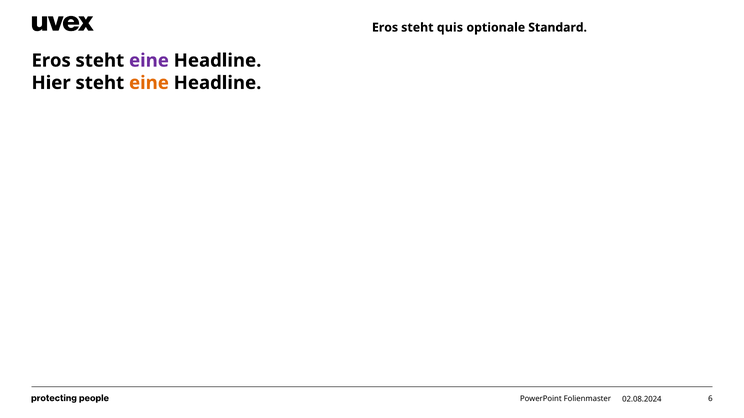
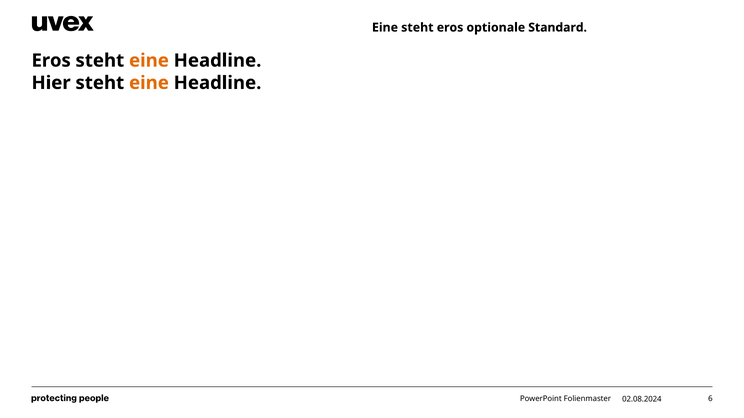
Eros at (385, 28): Eros -> Eine
steht quis: quis -> eros
eine at (149, 61) colour: purple -> orange
